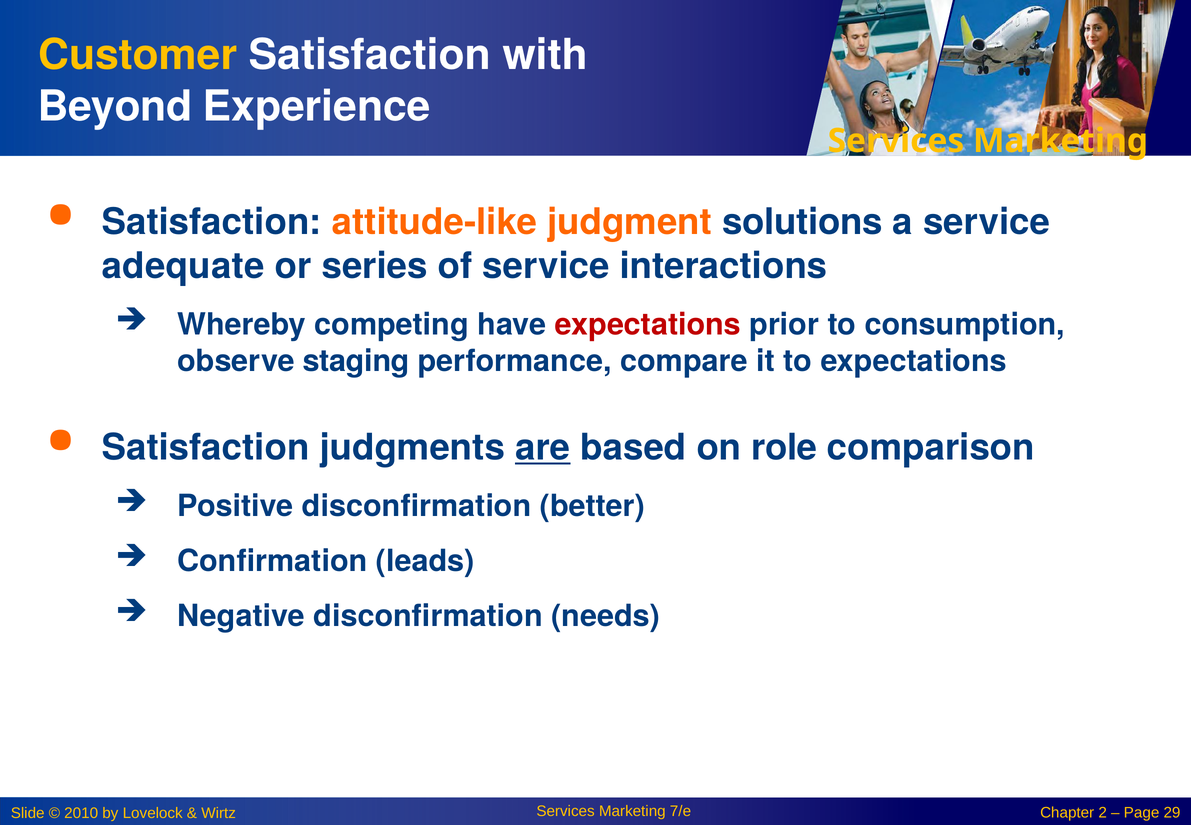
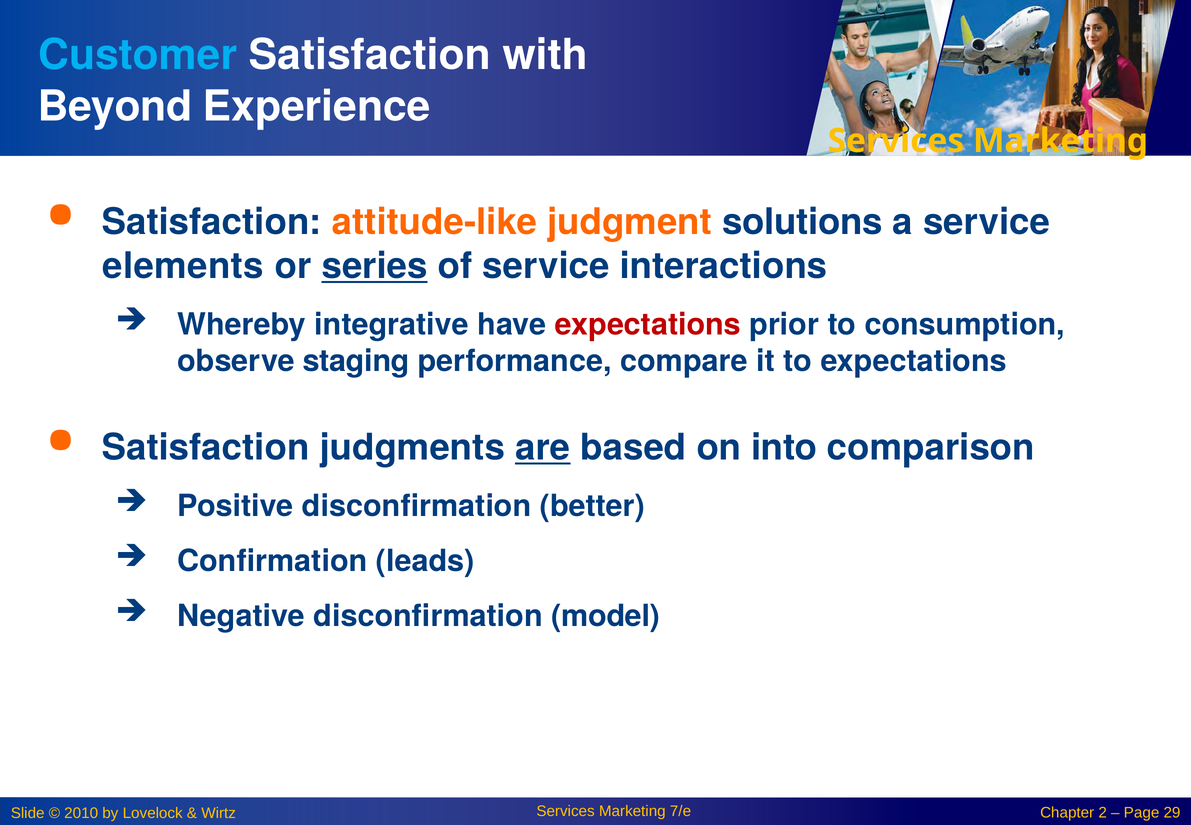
Customer colour: yellow -> light blue
adequate: adequate -> elements
series underline: none -> present
competing: competing -> integrative
role: role -> into
needs: needs -> model
